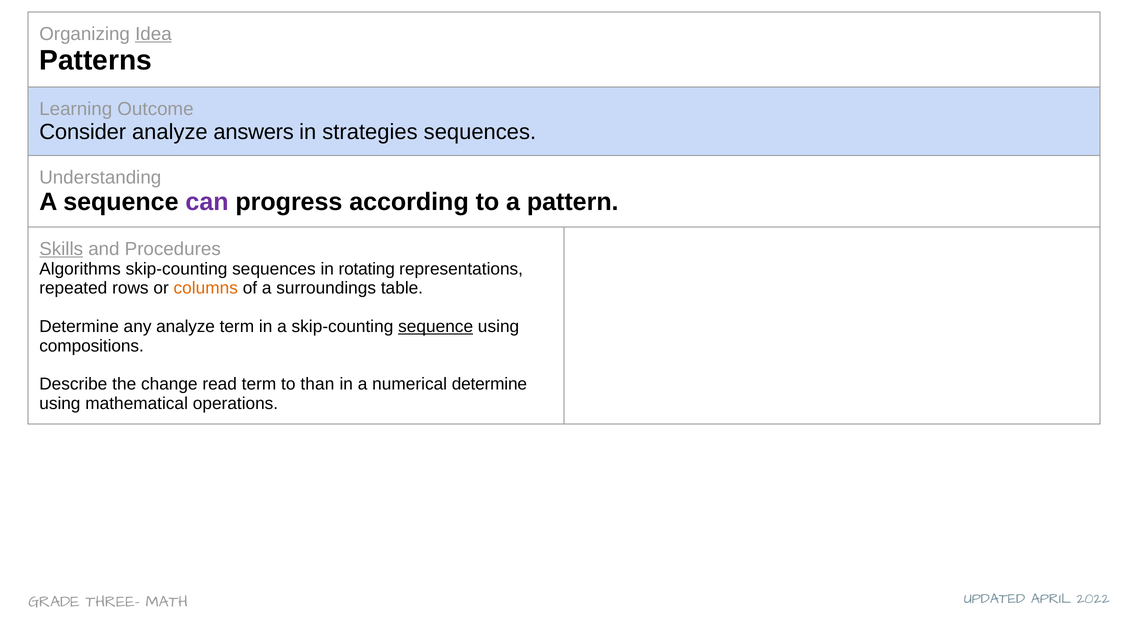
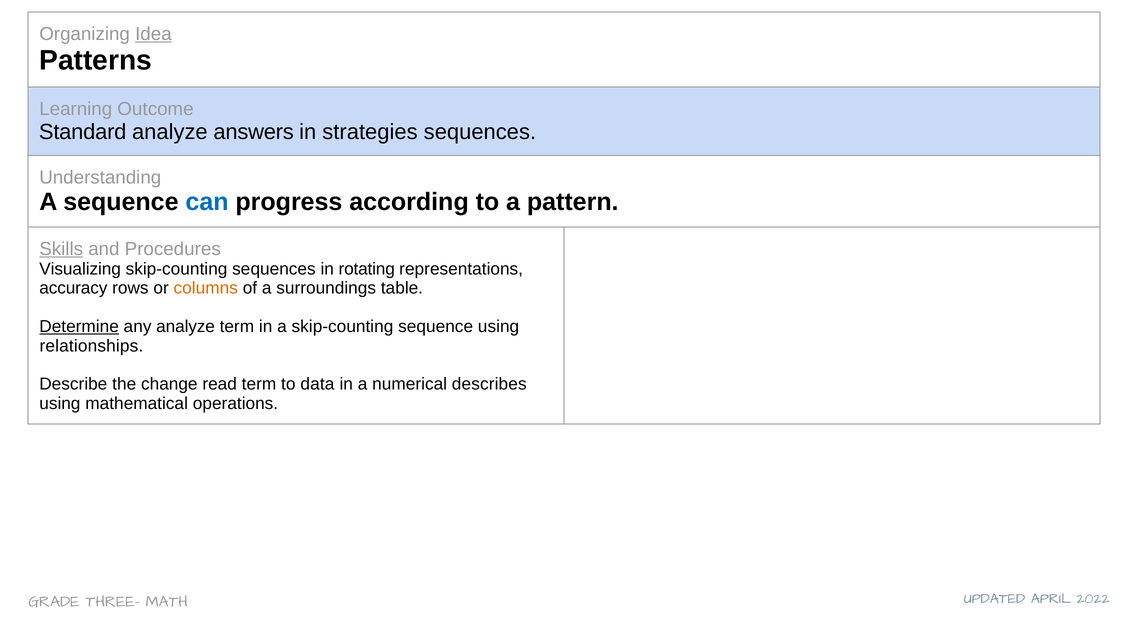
Consider: Consider -> Standard
can colour: purple -> blue
Algorithms: Algorithms -> Visualizing
repeated: repeated -> accuracy
Determine at (79, 326) underline: none -> present
sequence at (436, 326) underline: present -> none
compositions: compositions -> relationships
than: than -> data
numerical determine: determine -> describes
